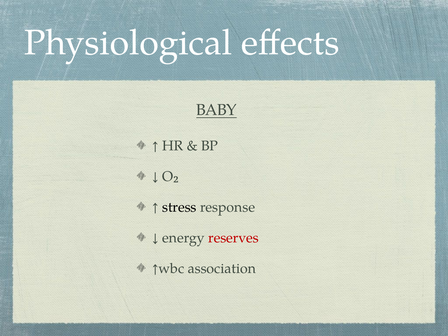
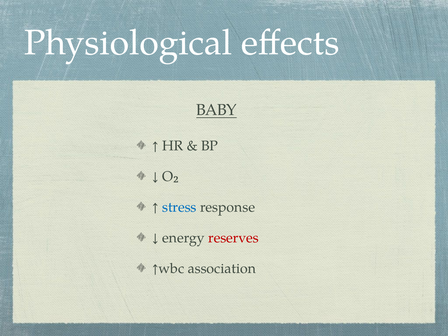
stress colour: black -> blue
